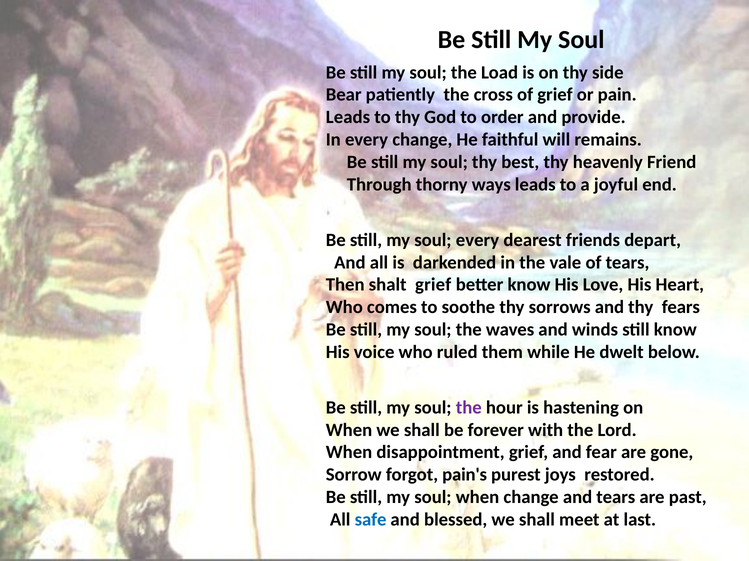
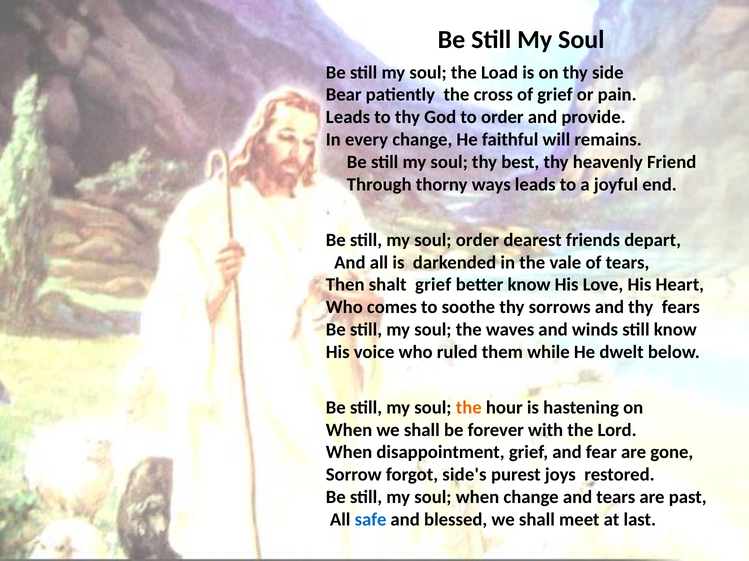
soul every: every -> order
the at (469, 408) colour: purple -> orange
pain's: pain's -> side's
